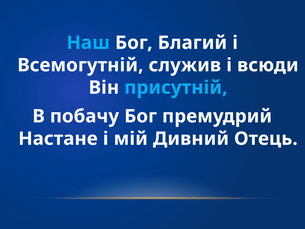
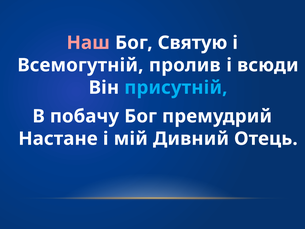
Наш colour: light blue -> pink
Благий: Благий -> Святую
служив: служив -> пролив
